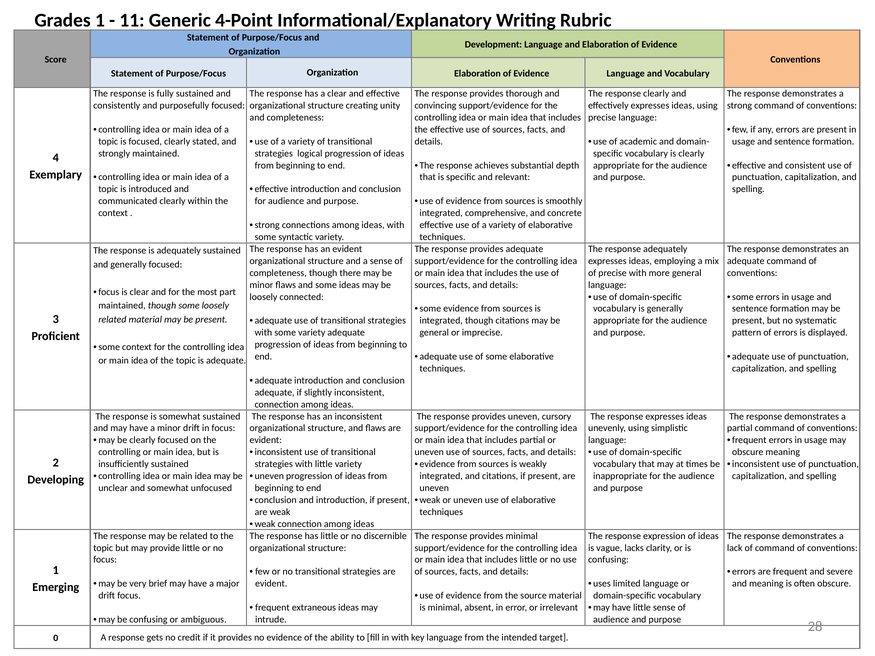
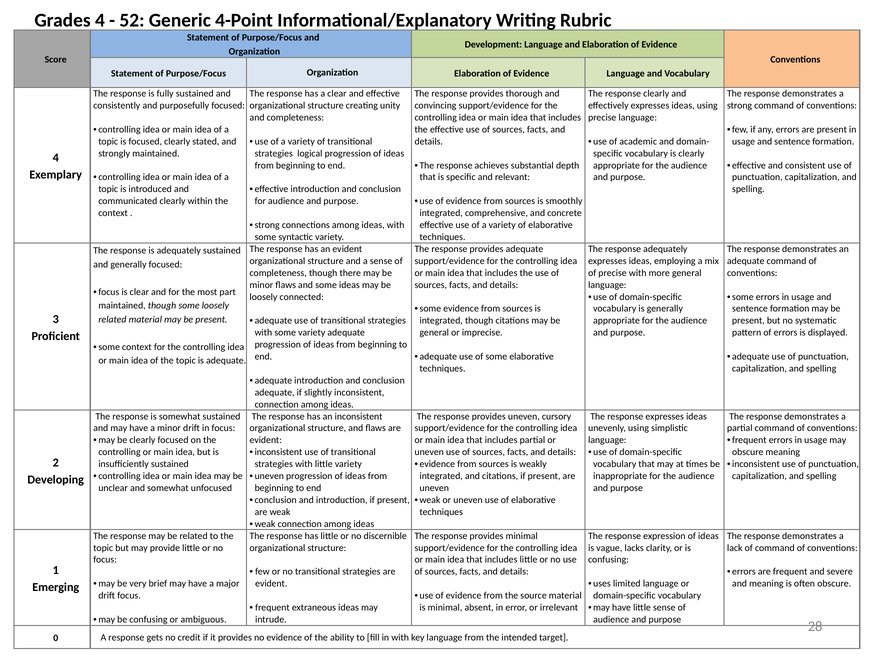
Grades 1: 1 -> 4
11: 11 -> 52
